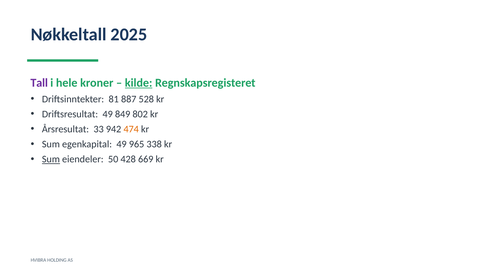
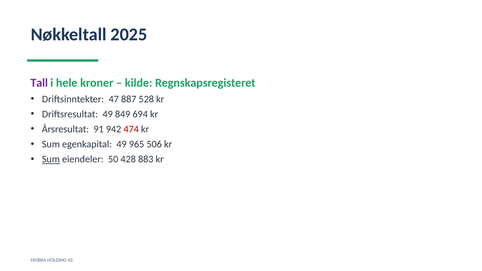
kilde underline: present -> none
81: 81 -> 47
802: 802 -> 694
33: 33 -> 91
474 colour: orange -> red
338: 338 -> 506
669: 669 -> 883
